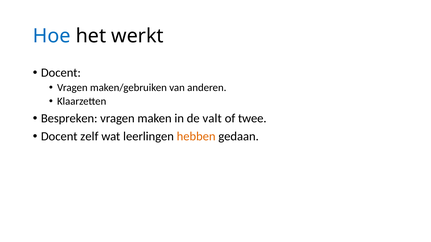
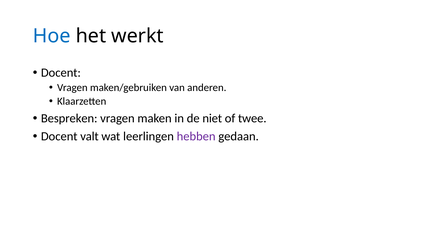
valt: valt -> niet
zelf: zelf -> valt
hebben colour: orange -> purple
